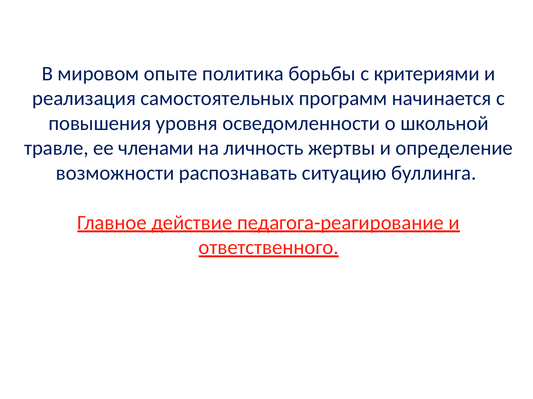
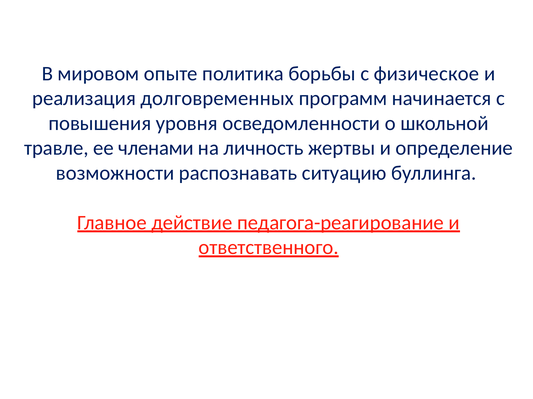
критериями: критериями -> физическое
самостоятельных: самостоятельных -> долговременных
